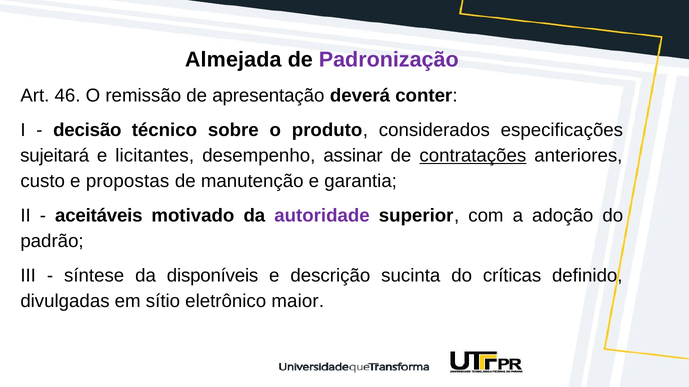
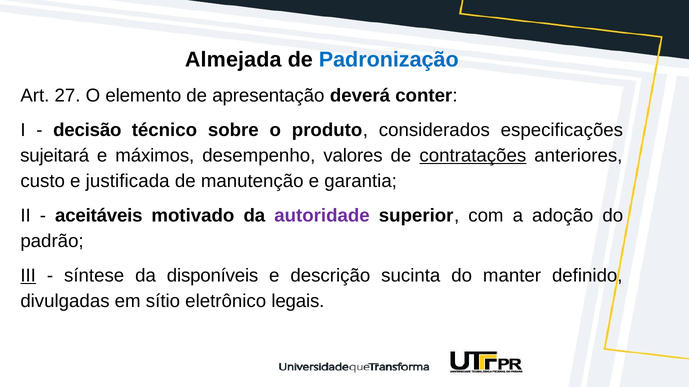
Padronização colour: purple -> blue
46: 46 -> 27
remissão: remissão -> elemento
licitantes: licitantes -> máximos
assinar: assinar -> valores
propostas: propostas -> justificada
III underline: none -> present
críticas: críticas -> manter
maior: maior -> legais
